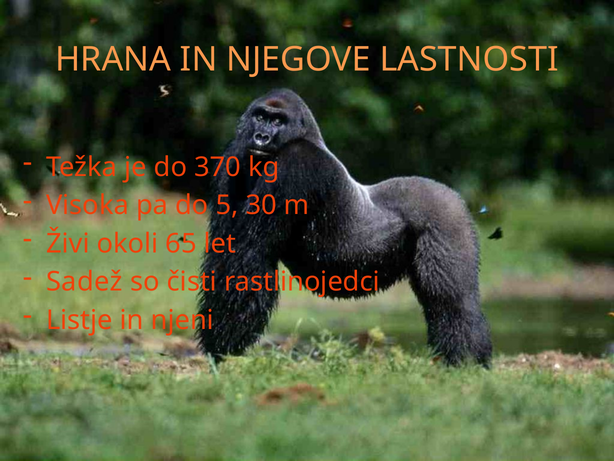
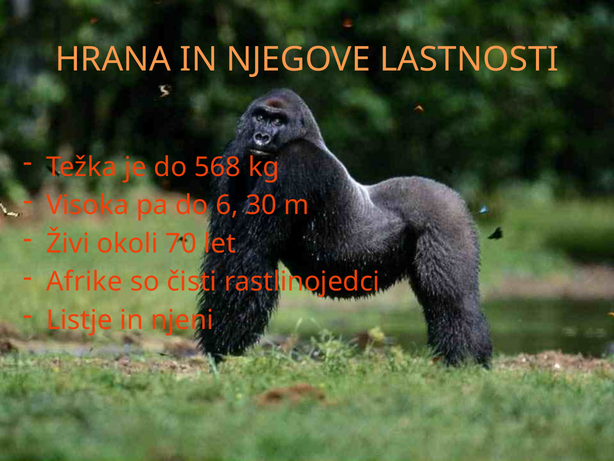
370: 370 -> 568
5: 5 -> 6
65: 65 -> 70
Sadež: Sadež -> Afrike
